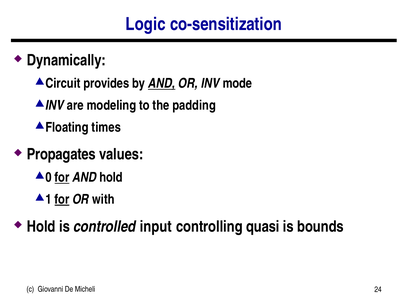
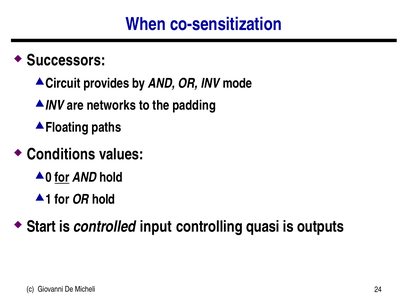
Logic: Logic -> When
Dynamically: Dynamically -> Successors
AND at (162, 84) underline: present -> none
modeling: modeling -> networks
times: times -> paths
Propagates: Propagates -> Conditions
for at (62, 200) underline: present -> none
OR with: with -> hold
Hold at (41, 227): Hold -> Start
bounds: bounds -> outputs
